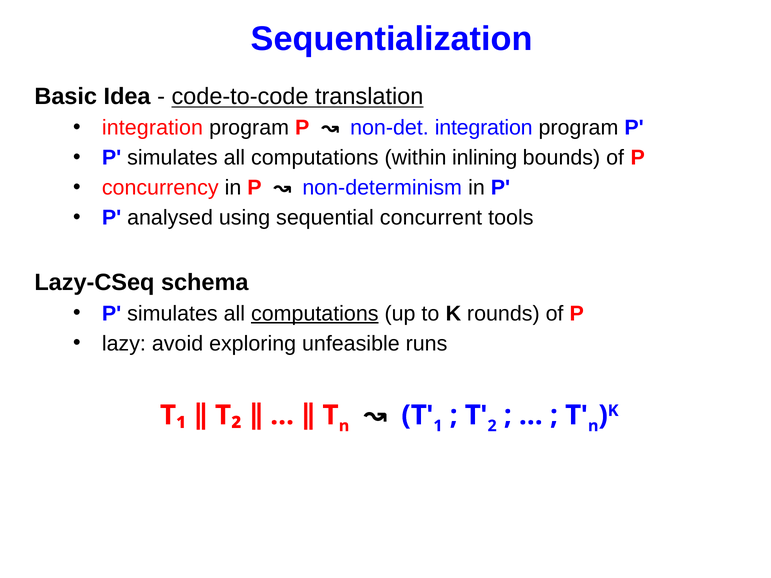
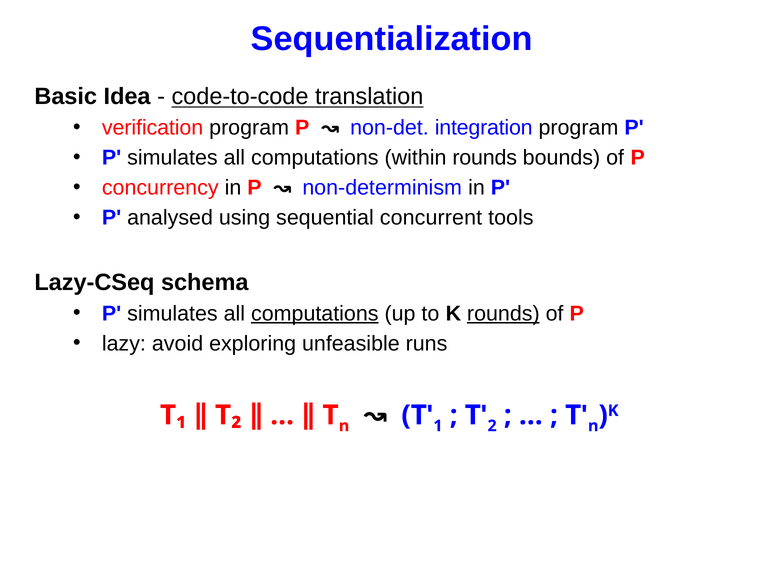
integration at (152, 128): integration -> verification
within inlining: inlining -> rounds
rounds at (503, 314) underline: none -> present
